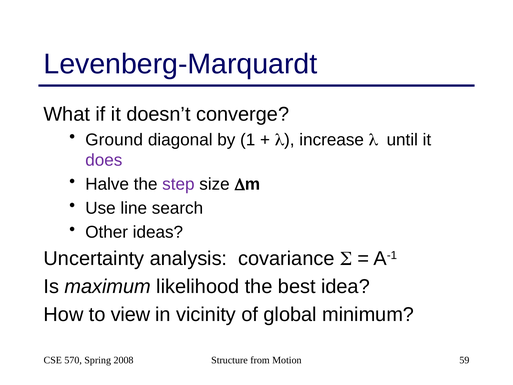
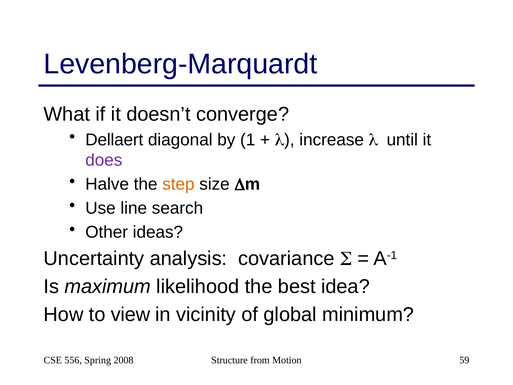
Ground: Ground -> Dellaert
step colour: purple -> orange
570: 570 -> 556
